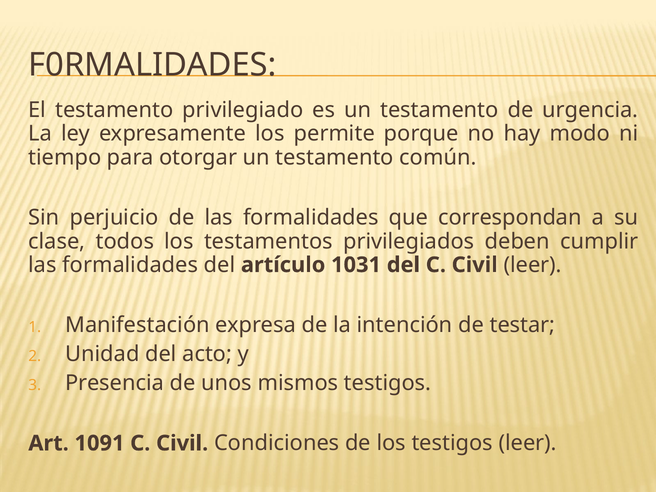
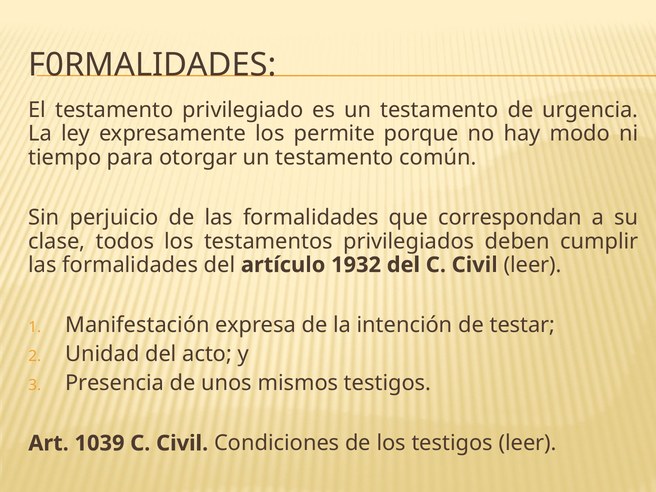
1031: 1031 -> 1932
1091: 1091 -> 1039
